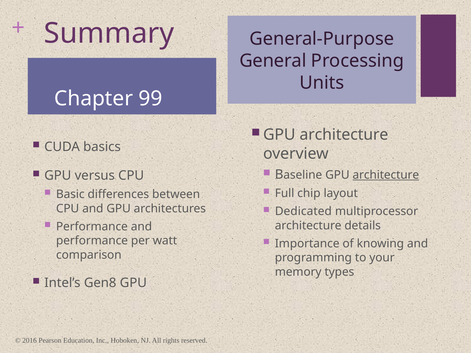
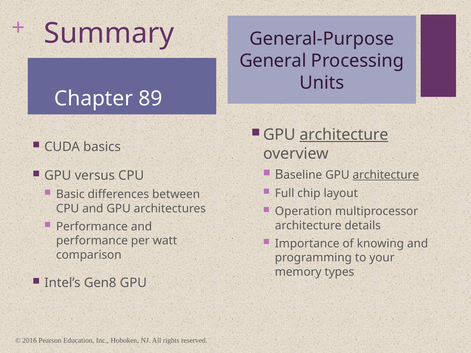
99: 99 -> 89
architecture at (344, 135) underline: none -> present
Dedicated: Dedicated -> Operation
